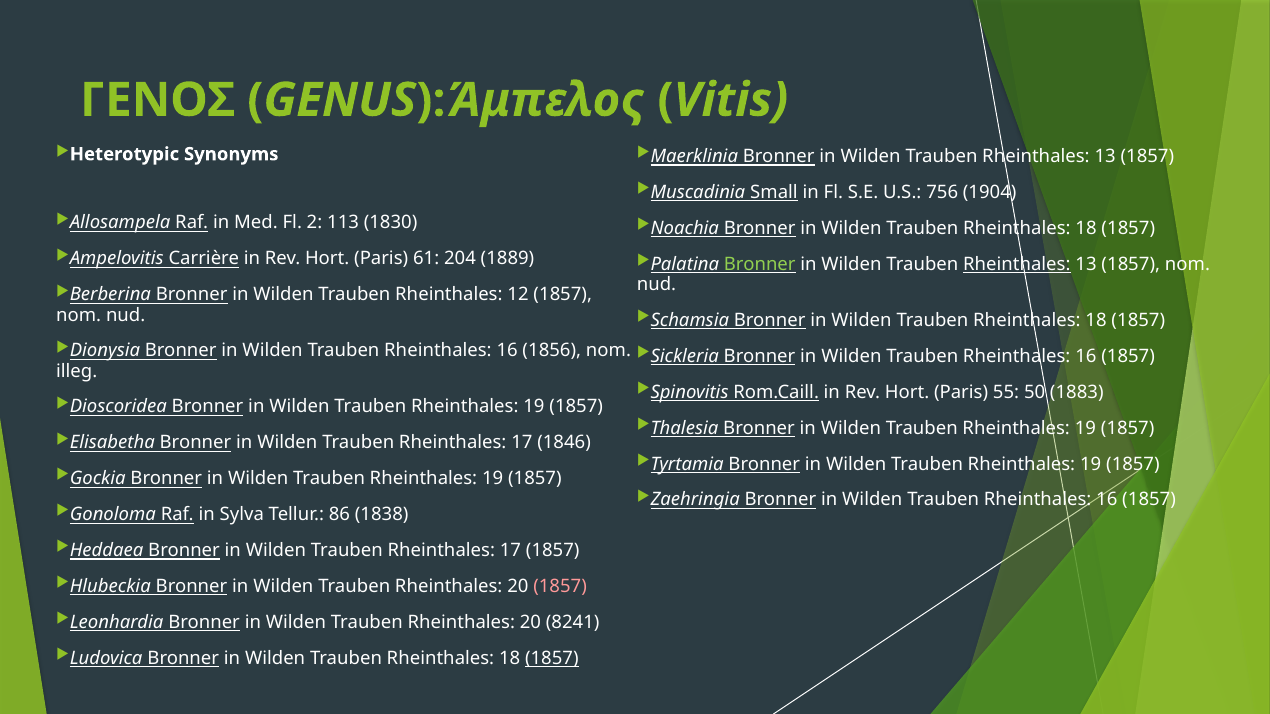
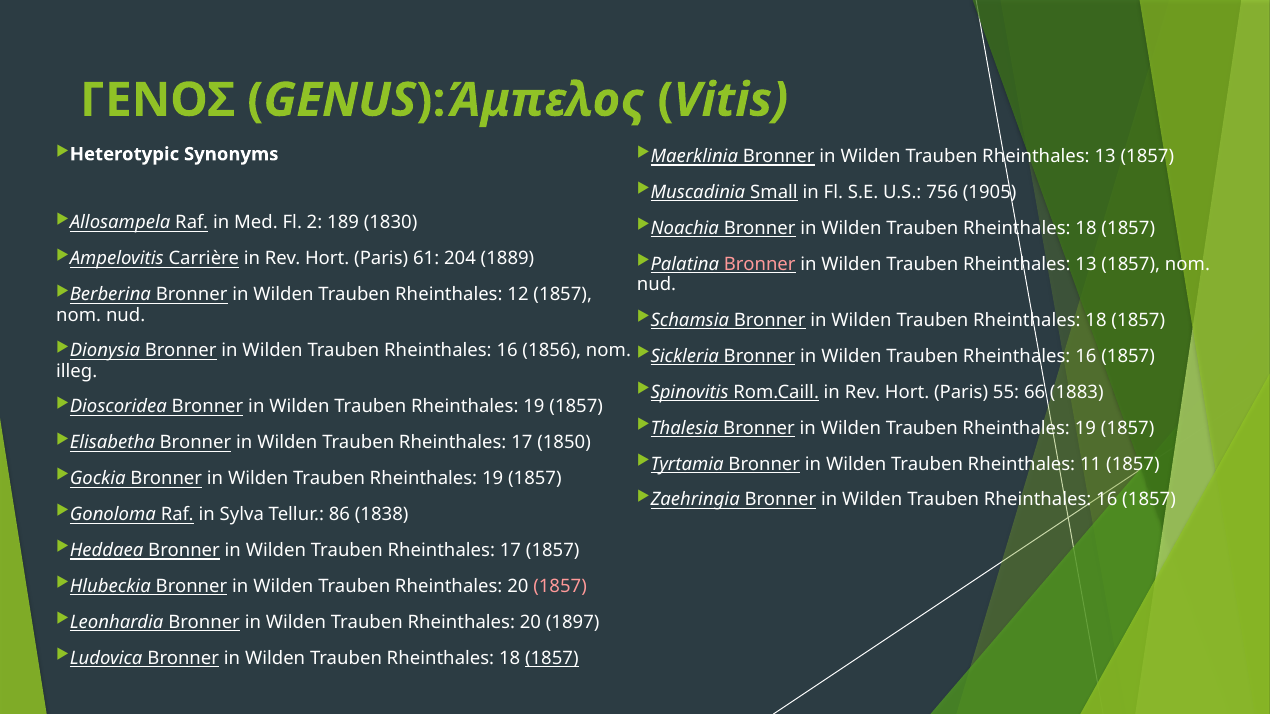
1904: 1904 -> 1905
113: 113 -> 189
Bronner at (760, 264) colour: light green -> pink
Rheinthales at (1017, 264) underline: present -> none
50: 50 -> 66
1846: 1846 -> 1850
19 at (1091, 464): 19 -> 11
8241: 8241 -> 1897
